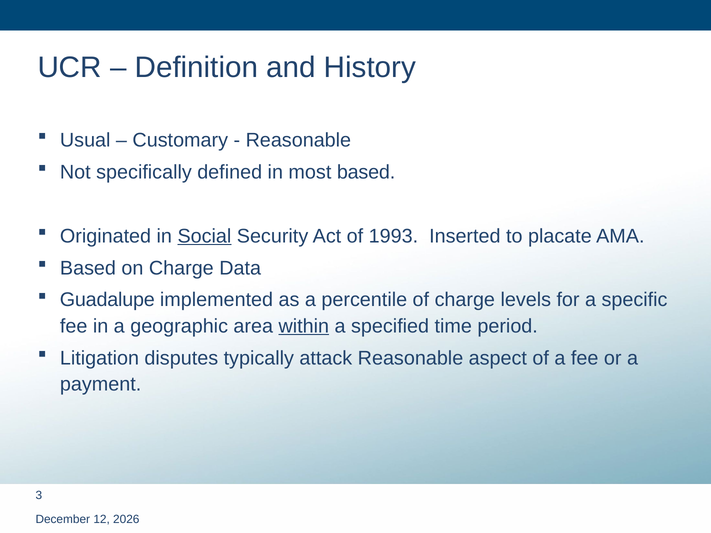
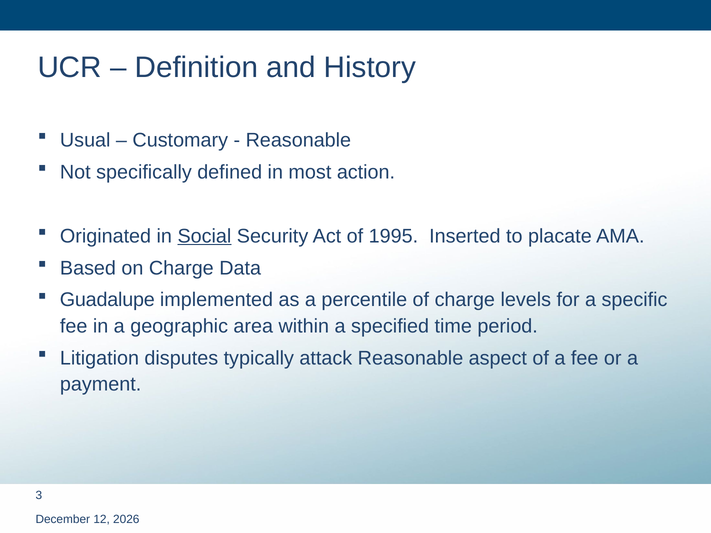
most based: based -> action
1993: 1993 -> 1995
within underline: present -> none
